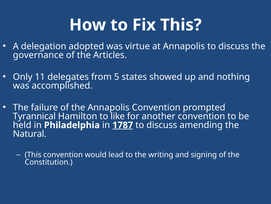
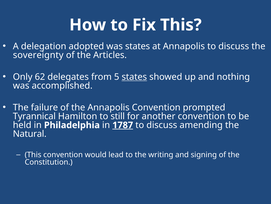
was virtue: virtue -> states
governance: governance -> sovereignty
11: 11 -> 62
states at (134, 77) underline: none -> present
like: like -> still
